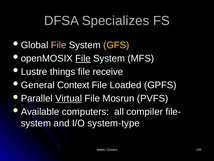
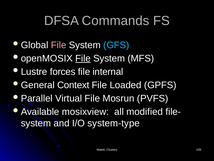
Specializes: Specializes -> Commands
GFS colour: yellow -> light blue
things: things -> forces
receive: receive -> internal
Virtual underline: present -> none
computers: computers -> mosixview
compiler: compiler -> modified
